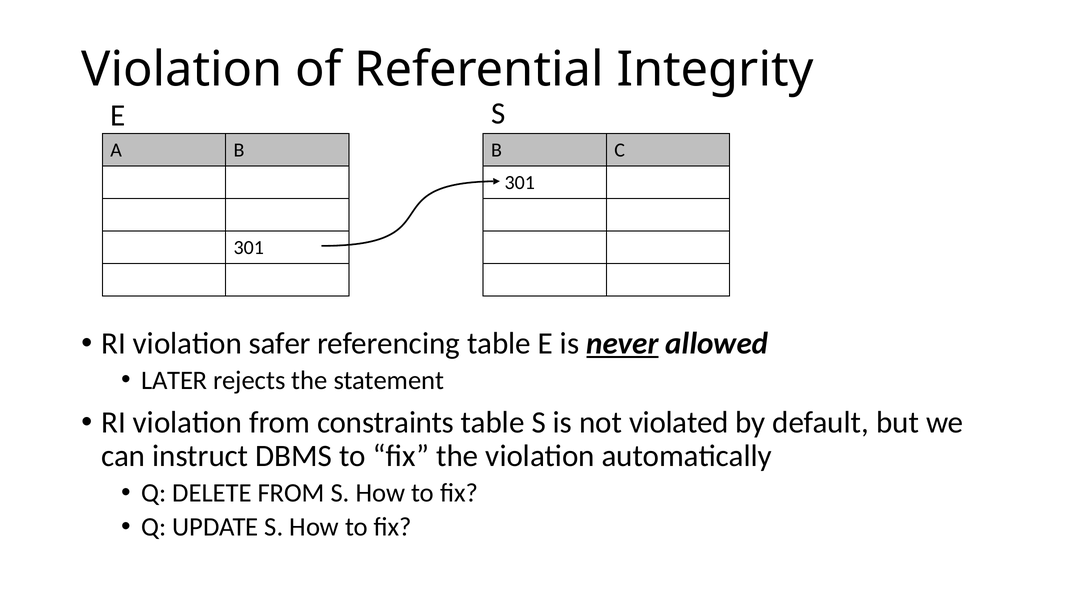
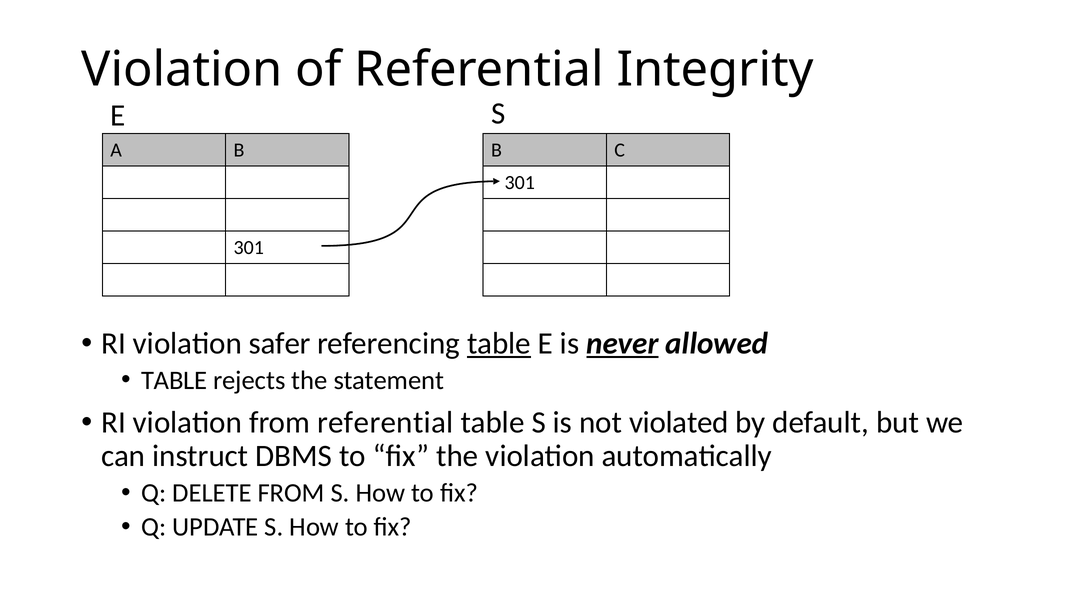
table at (499, 343) underline: none -> present
LATER at (174, 380): LATER -> TABLE
from constraints: constraints -> referential
